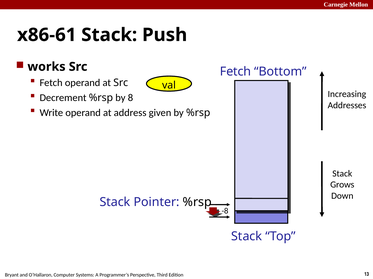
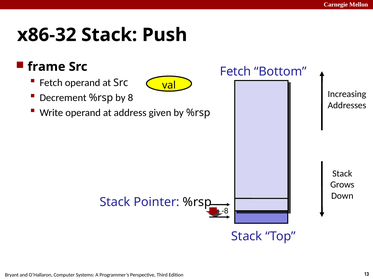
x86-61: x86-61 -> x86-32
works: works -> frame
